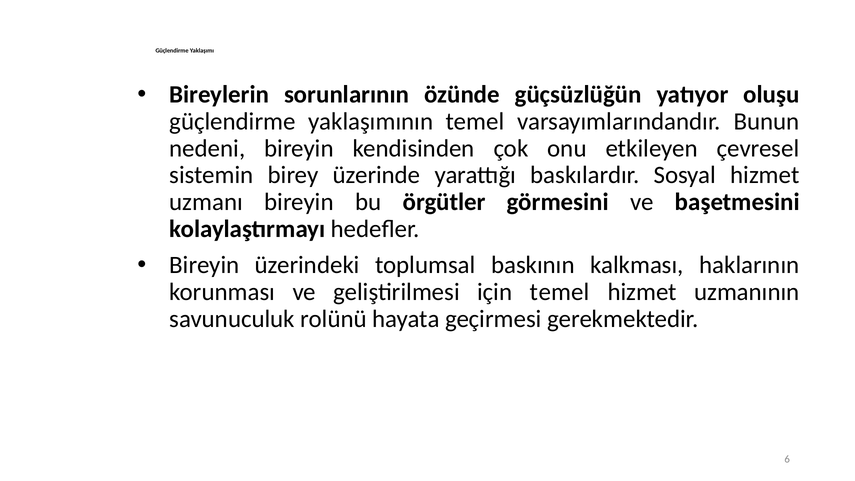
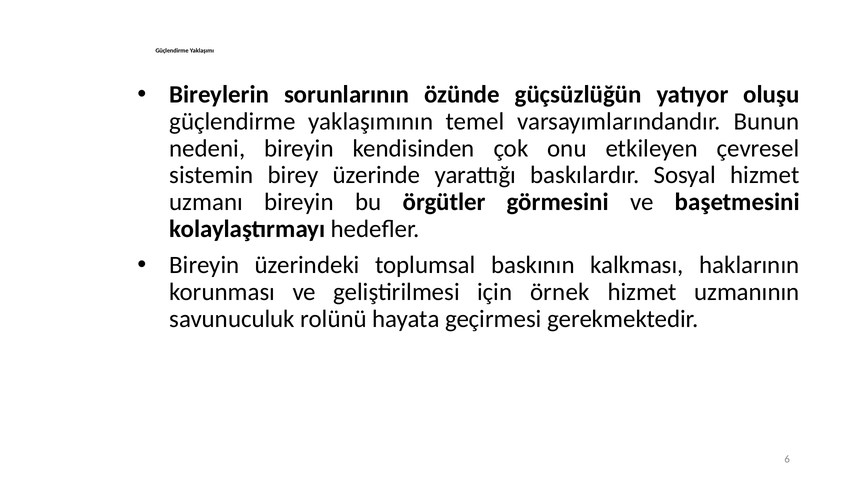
için temel: temel -> örnek
